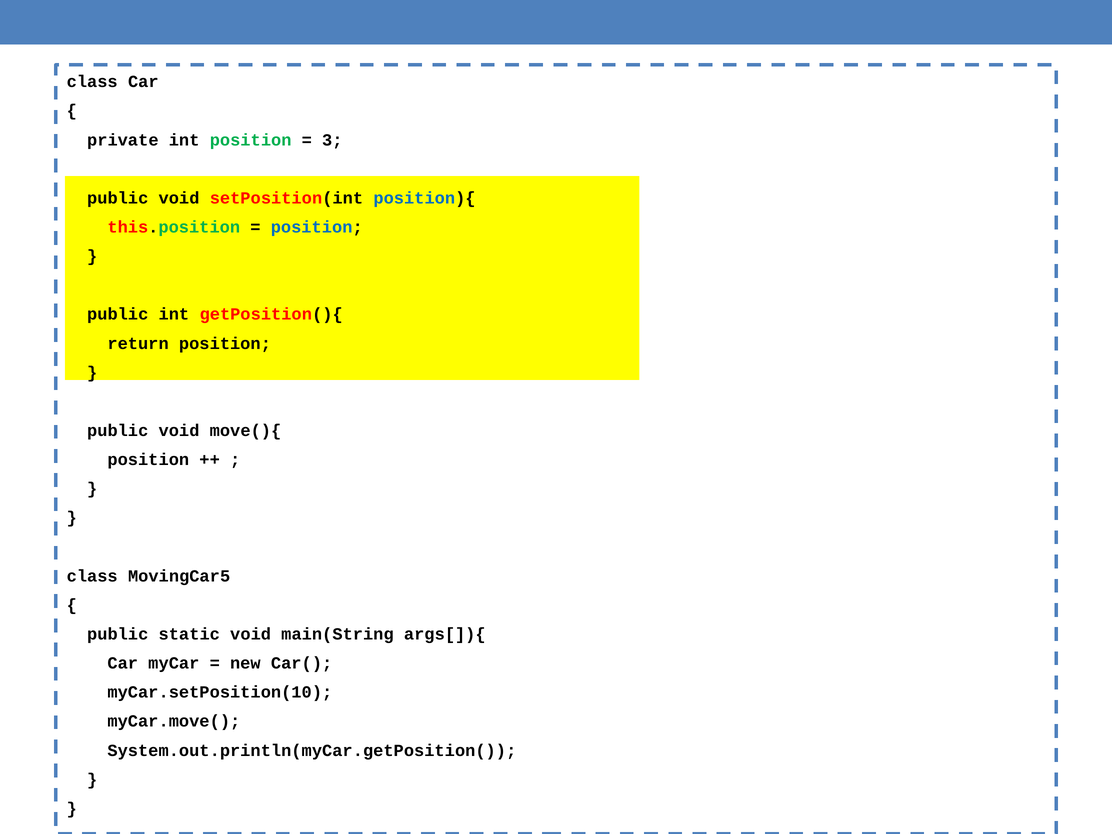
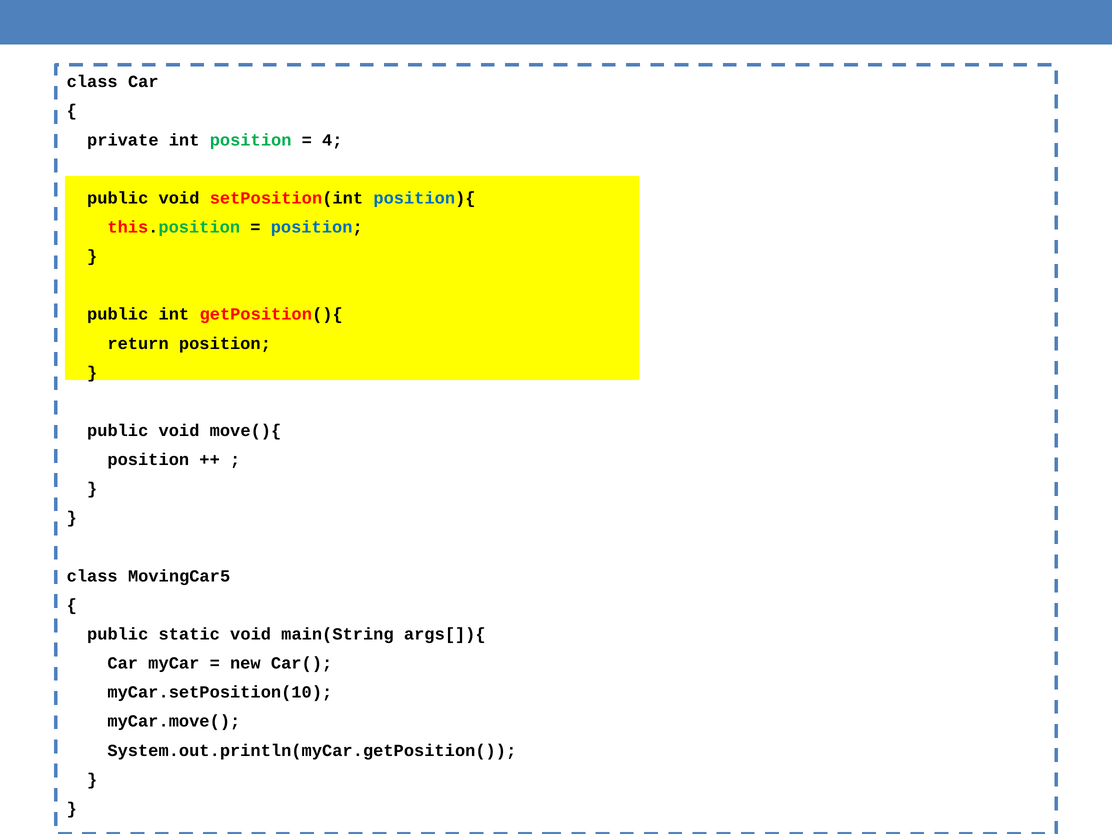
3: 3 -> 4
